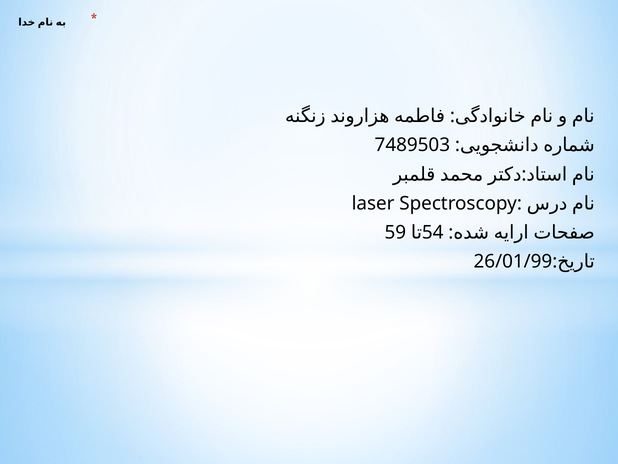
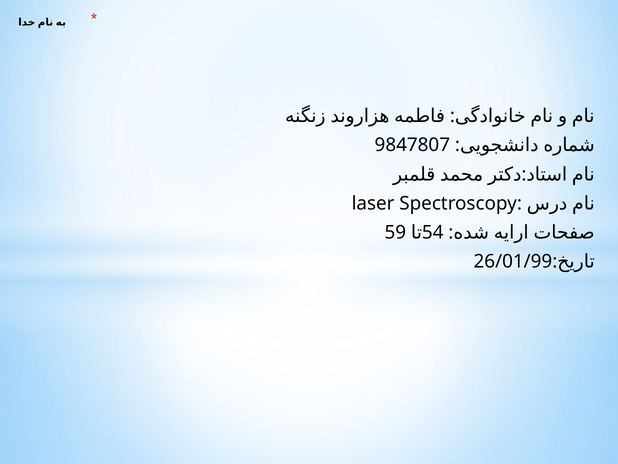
7489503: 7489503 -> 9847807
